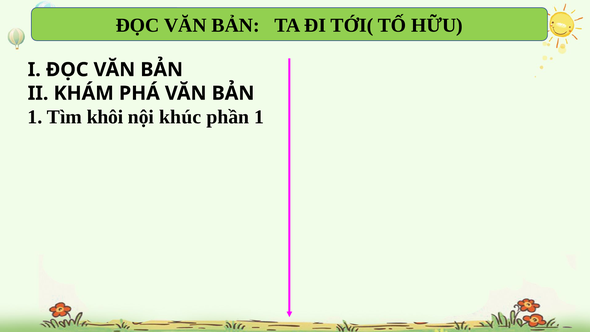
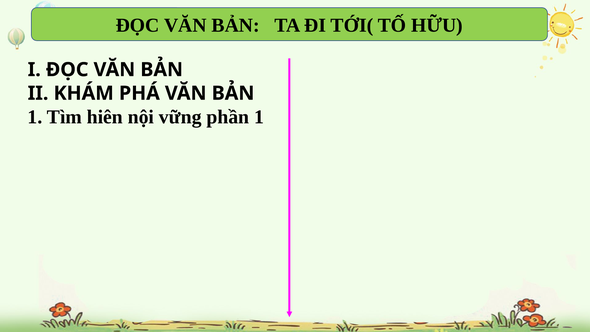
khôi: khôi -> hiên
khúc: khúc -> vững
